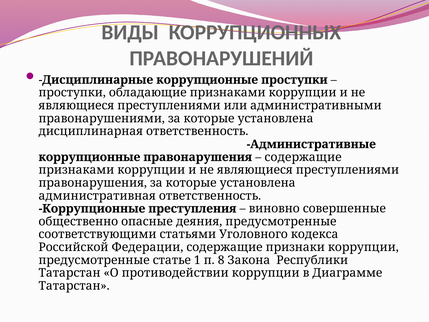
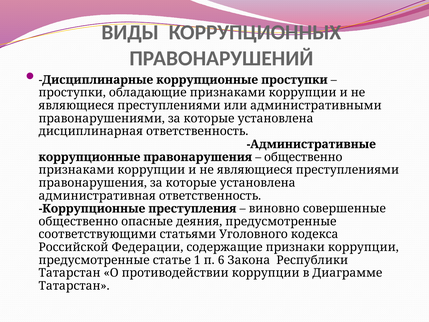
содержащие at (303, 157): содержащие -> общественно
8: 8 -> 6
